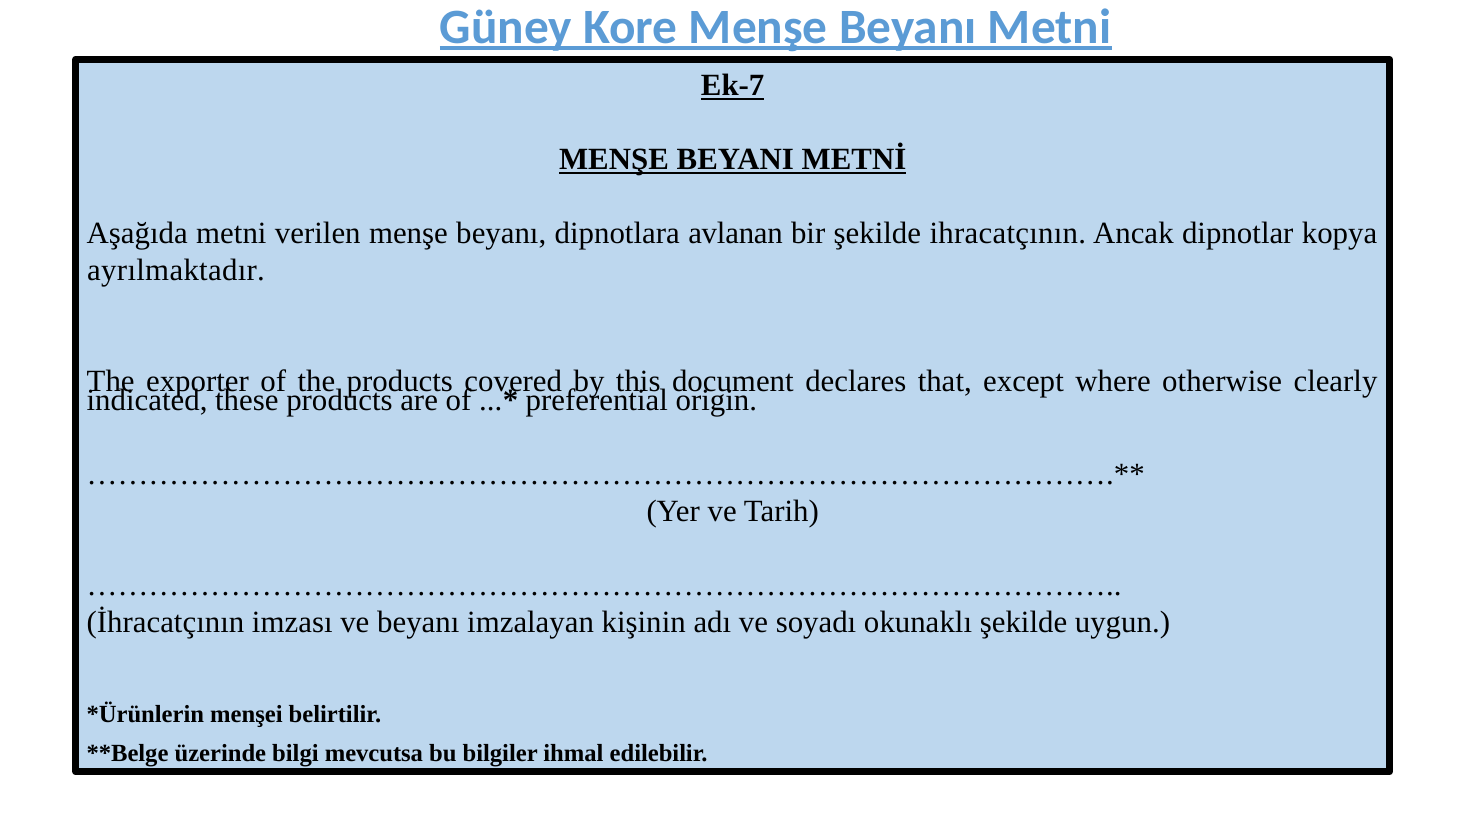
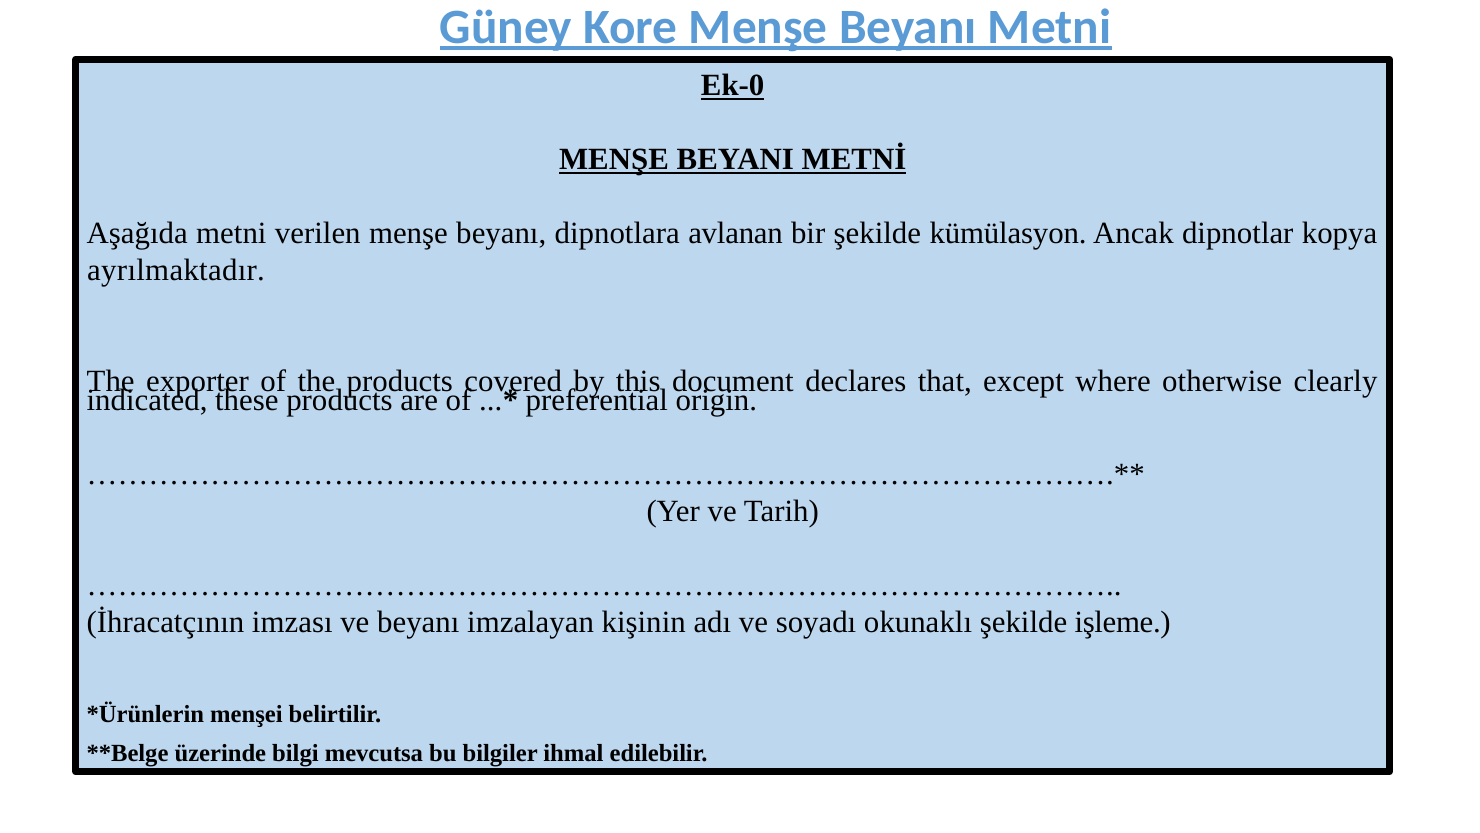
Ek-7: Ek-7 -> Ek-0
ihracatçının: ihracatçının -> kümülasyon
uygun: uygun -> işleme
